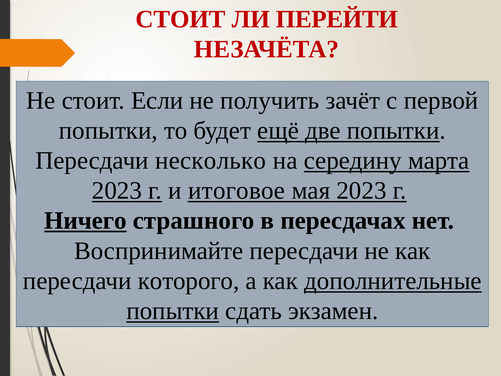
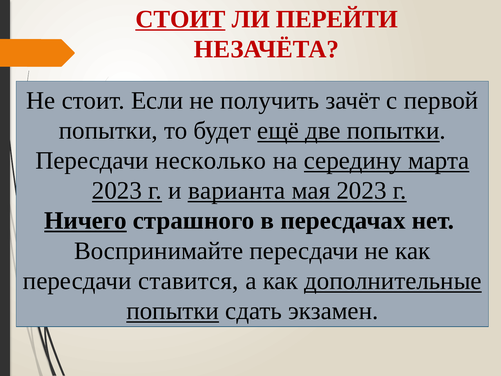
СТОИТ at (180, 19) underline: none -> present
итоговое: итоговое -> варианта
которого: которого -> ставится
